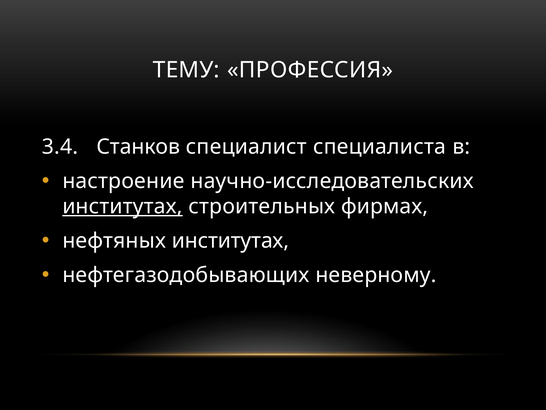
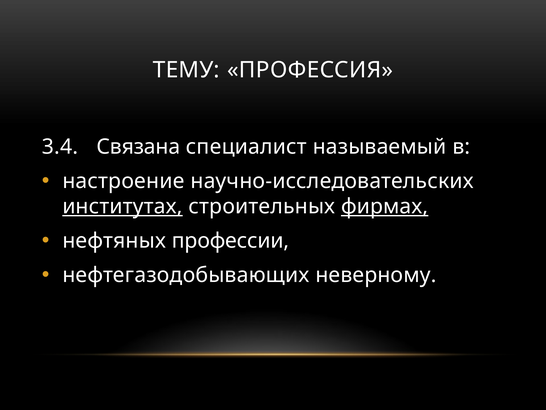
Станков: Станков -> Связана
специалиста: специалиста -> называемый
фирмах underline: none -> present
нефтяных институтах: институтах -> профессии
